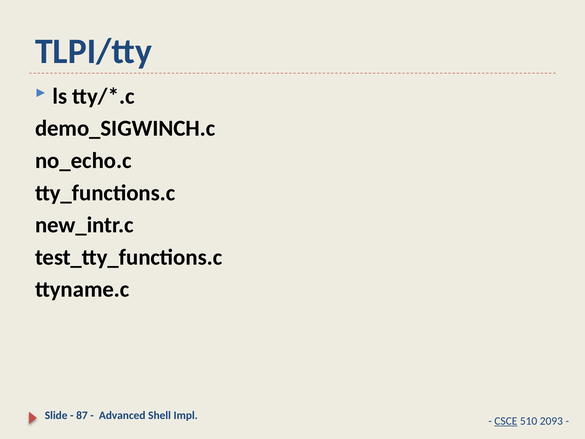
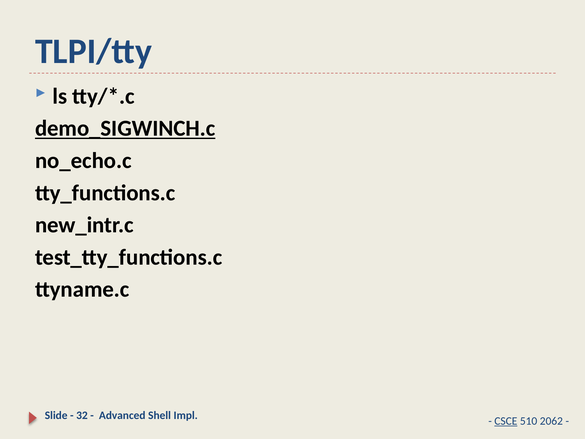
demo_SIGWINCH.c underline: none -> present
87: 87 -> 32
2093: 2093 -> 2062
